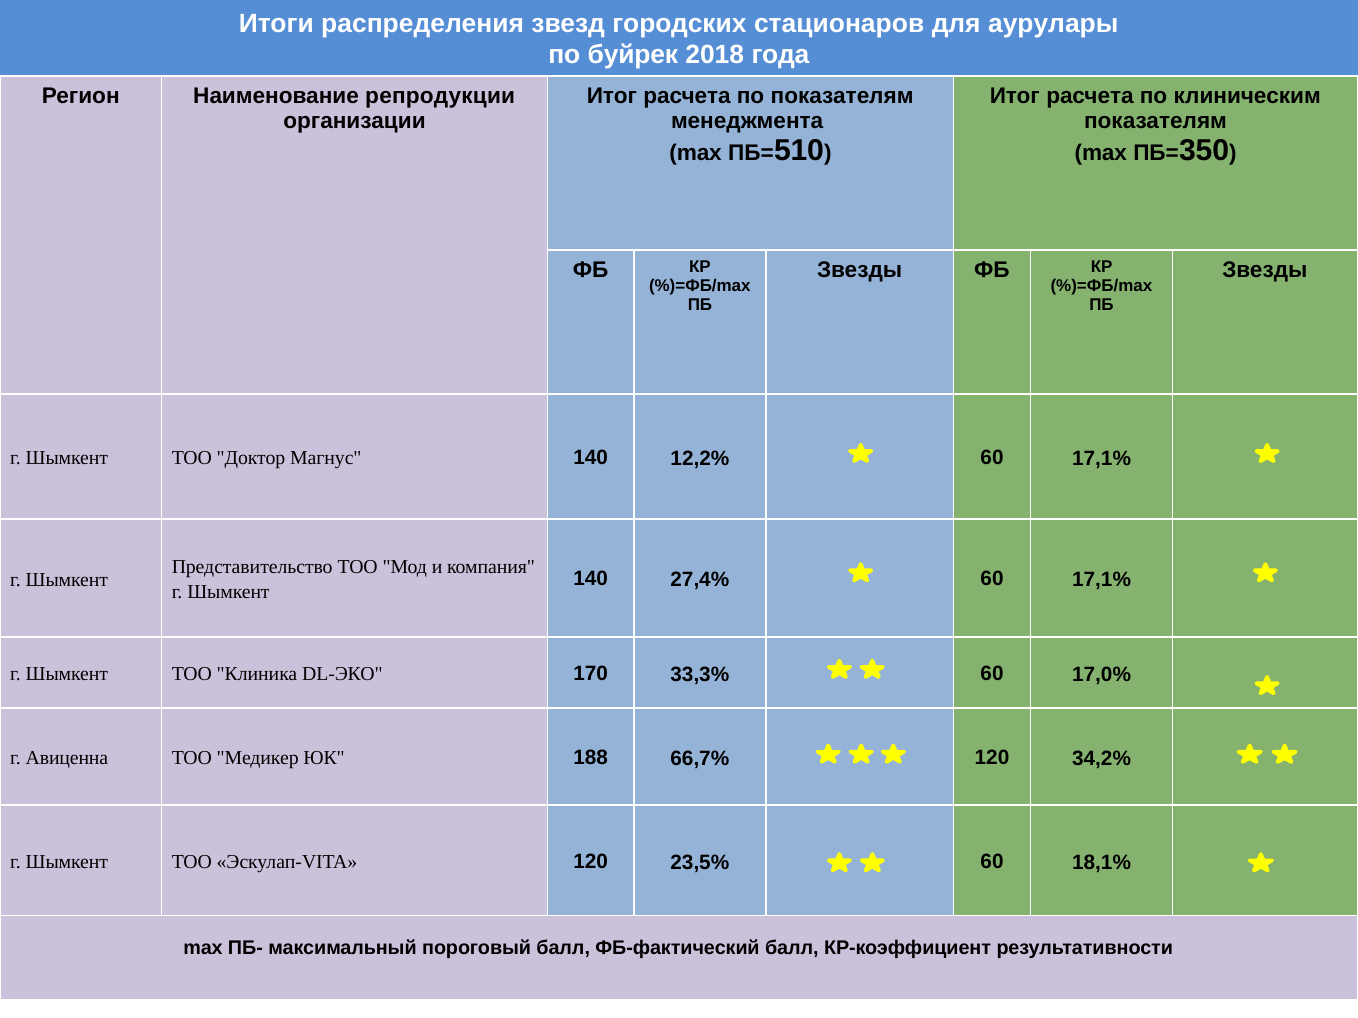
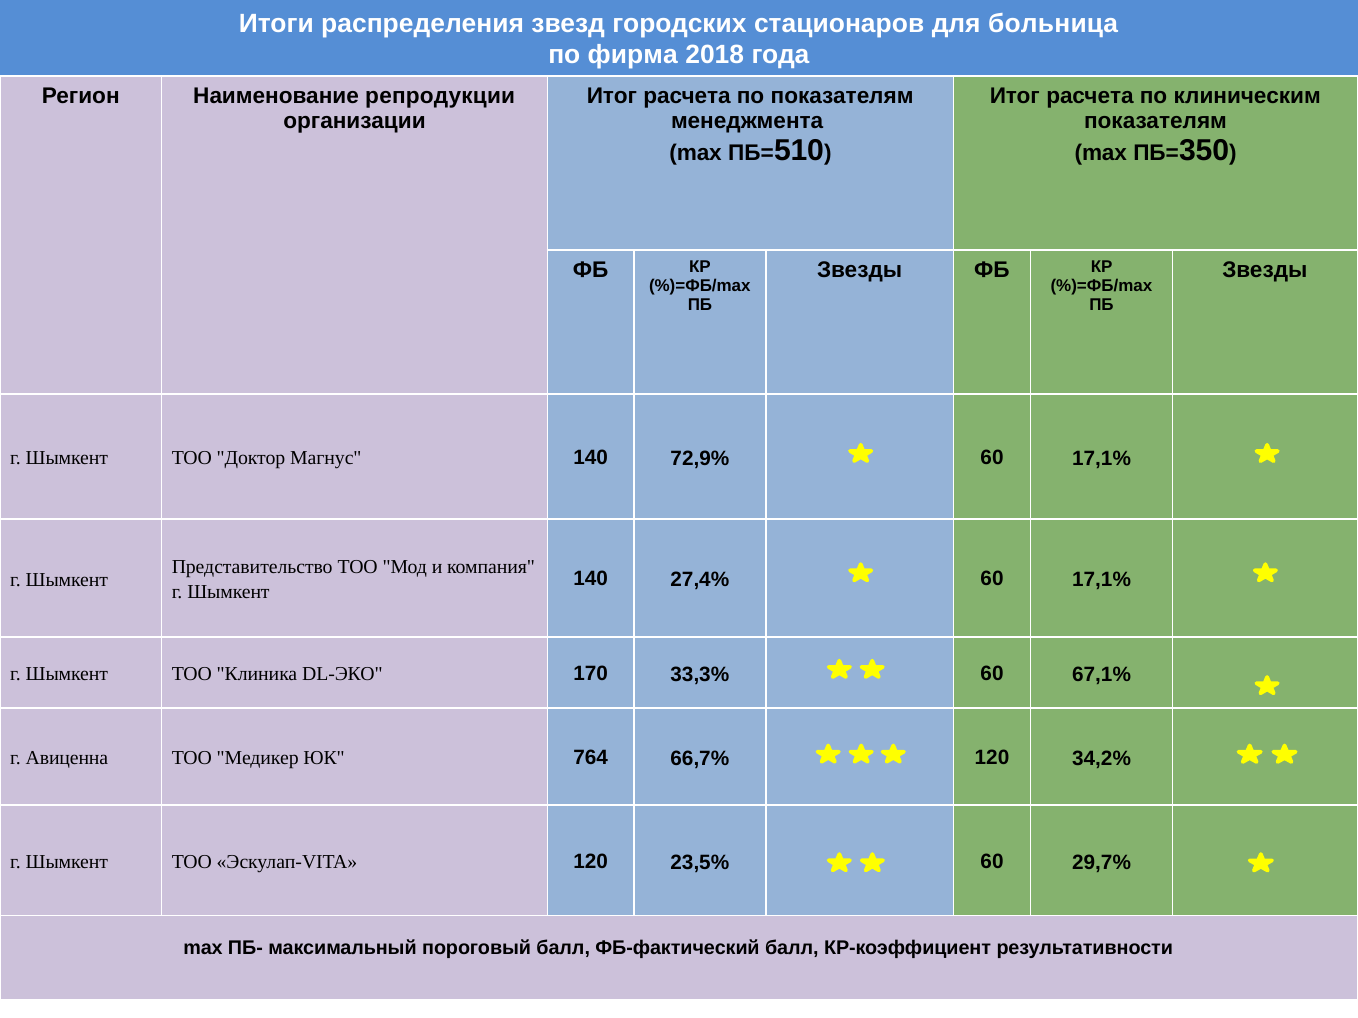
аурулары: аурулары -> больница
буйрек: буйрек -> фирма
12,2%: 12,2% -> 72,9%
17,0%: 17,0% -> 67,1%
188: 188 -> 764
18,1%: 18,1% -> 29,7%
